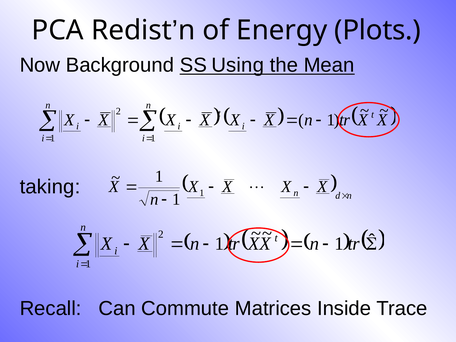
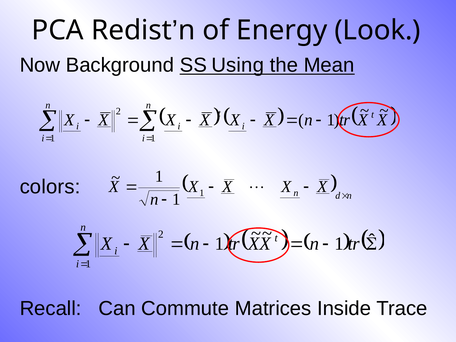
Plots: Plots -> Look
taking: taking -> colors
